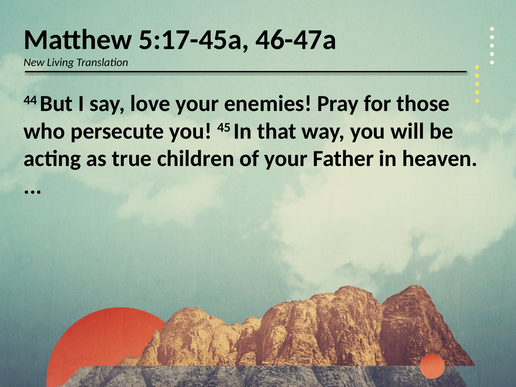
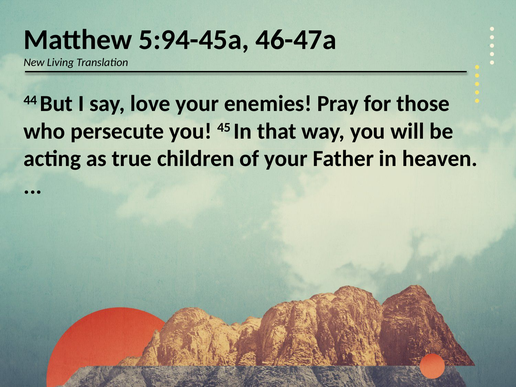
5:17-45a: 5:17-45a -> 5:94-45a
